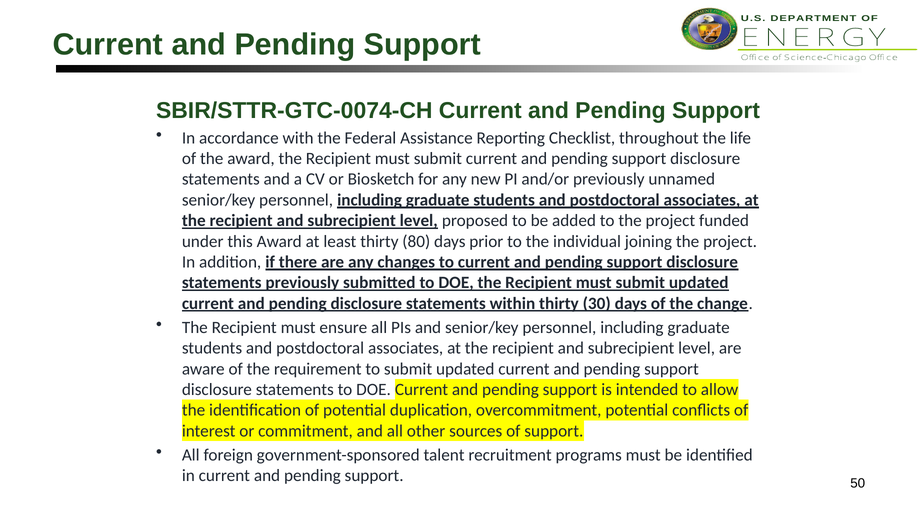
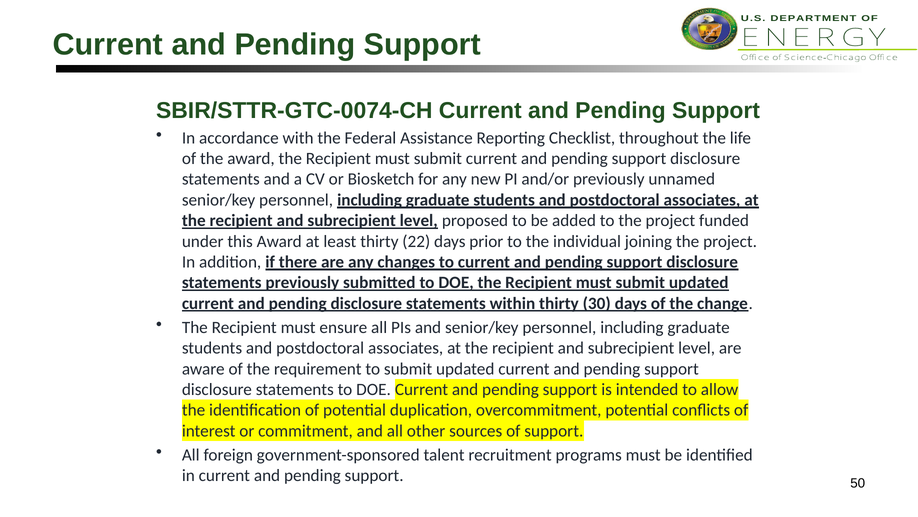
80: 80 -> 22
